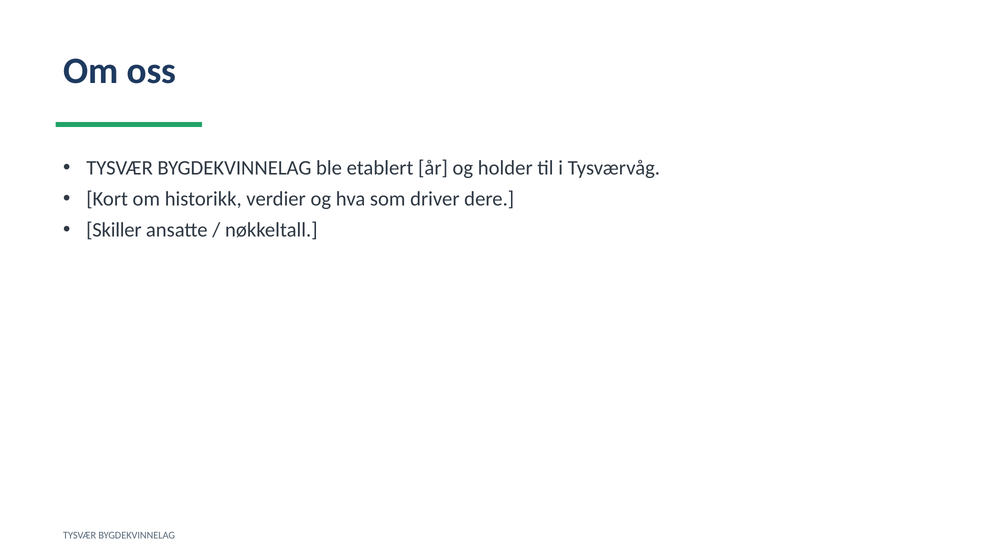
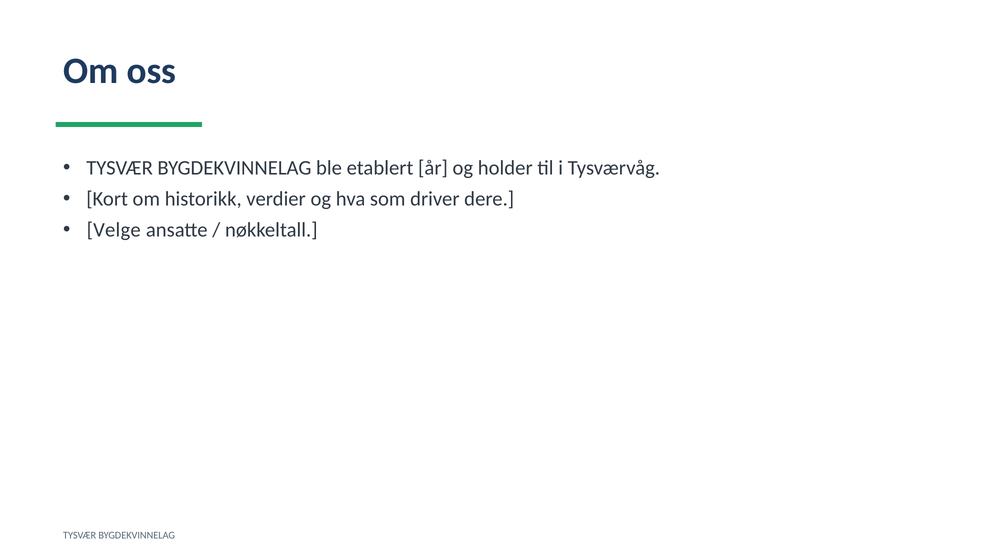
Skiller: Skiller -> Velge
